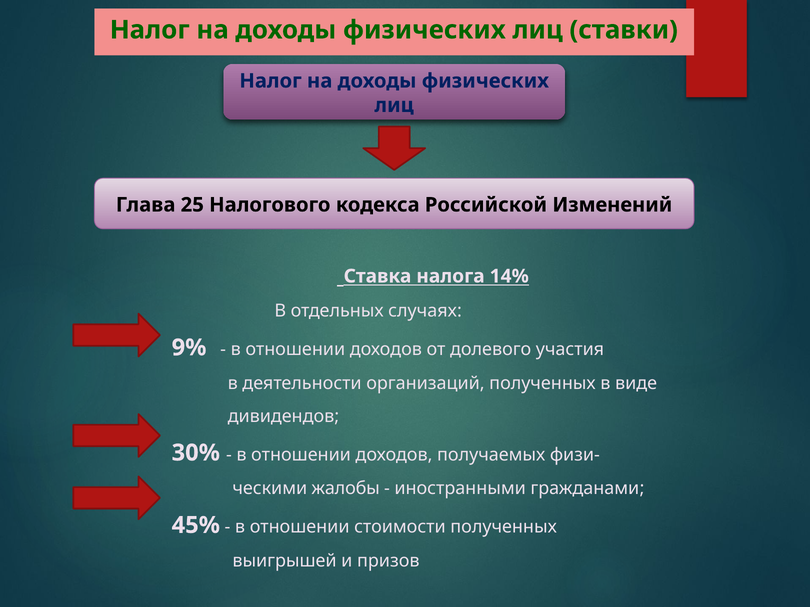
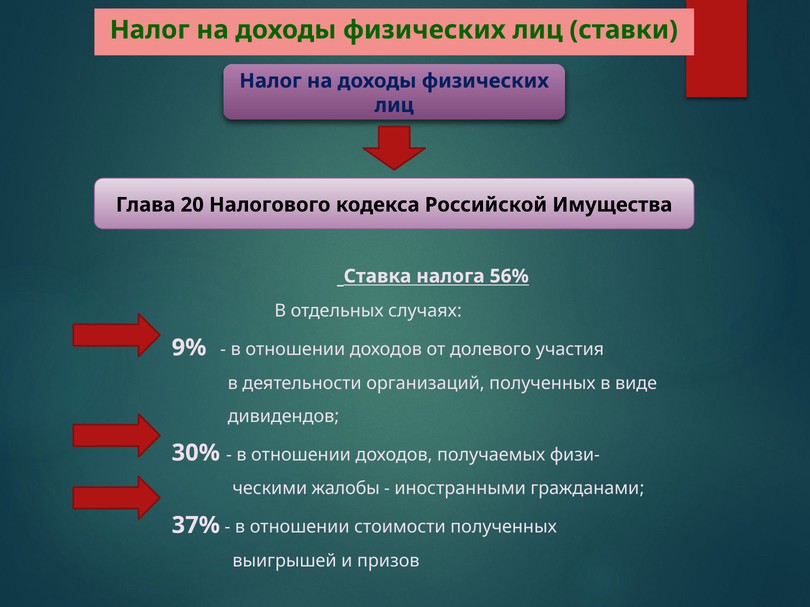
25: 25 -> 20
Изменений: Изменений -> Имущества
14%: 14% -> 56%
45%: 45% -> 37%
